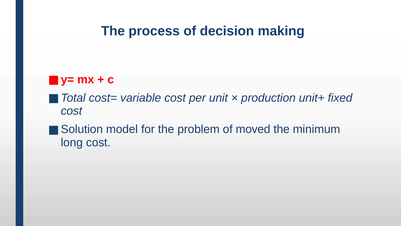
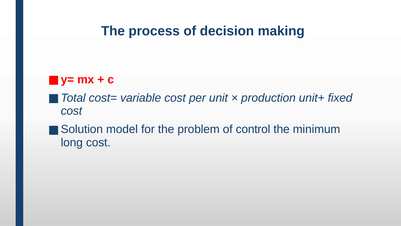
moved: moved -> control
